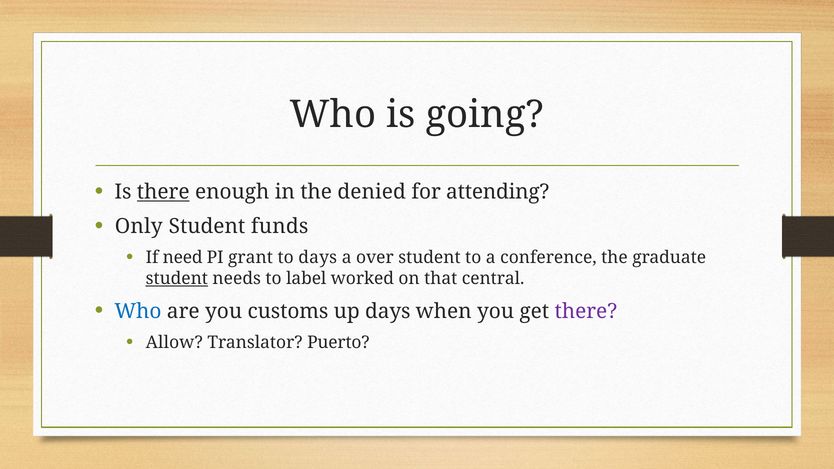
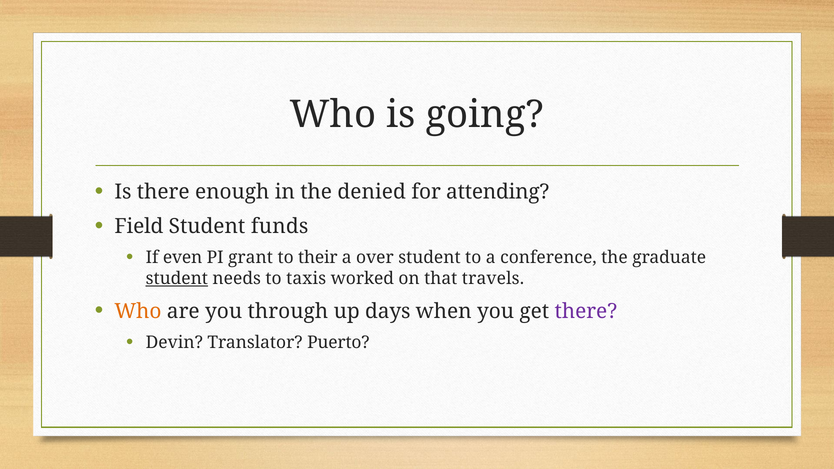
there at (163, 192) underline: present -> none
Only: Only -> Field
need: need -> even
to days: days -> their
label: label -> taxis
central: central -> travels
Who at (138, 311) colour: blue -> orange
customs: customs -> through
Allow: Allow -> Devin
